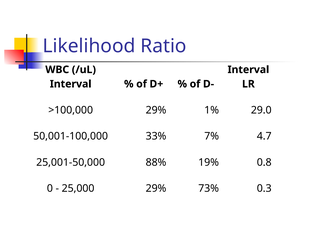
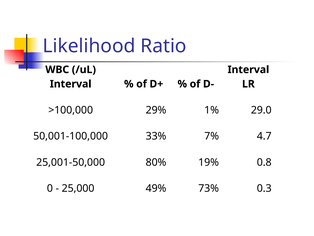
88%: 88% -> 80%
25,000 29%: 29% -> 49%
